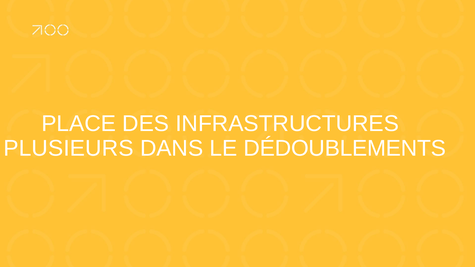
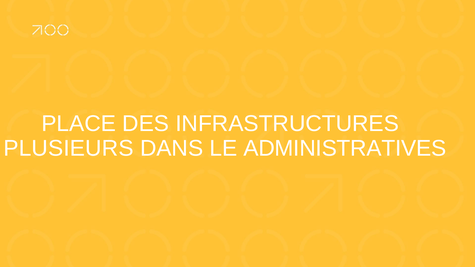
DÉDOUBLEMENTS: DÉDOUBLEMENTS -> ADMINISTRATIVES
